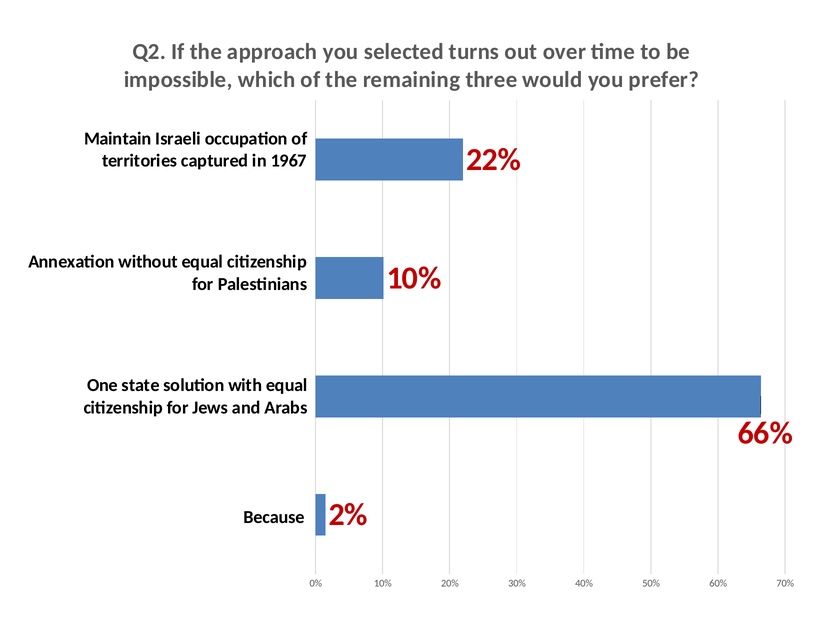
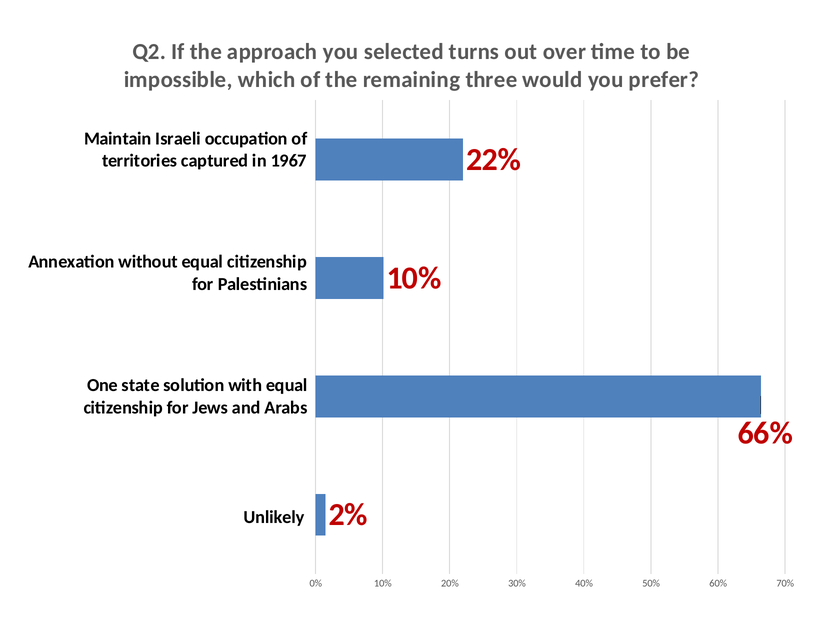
Because: Because -> Unlikely
